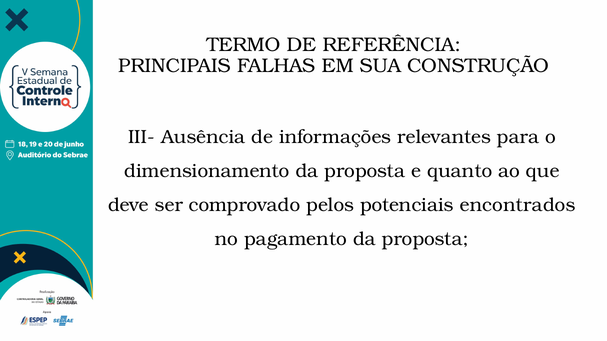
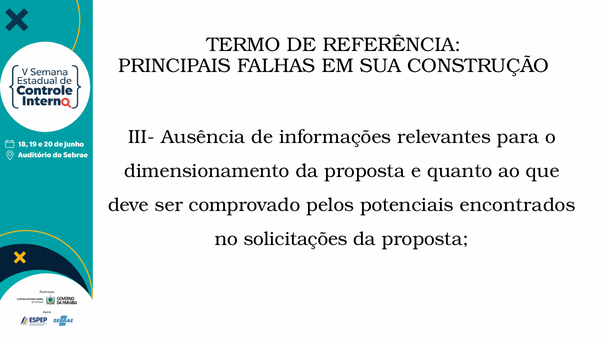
pagamento: pagamento -> solicitações
